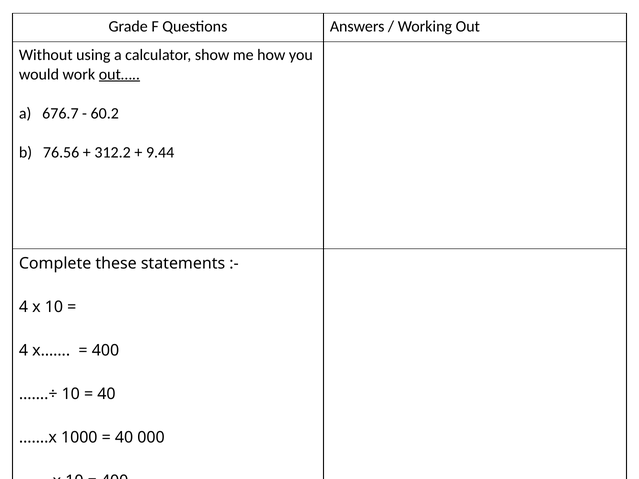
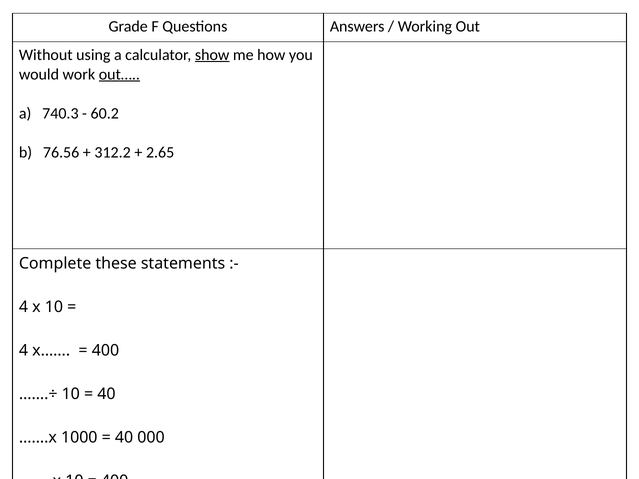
show underline: none -> present
676.7: 676.7 -> 740.3
9.44: 9.44 -> 2.65
